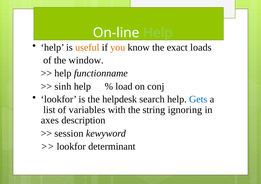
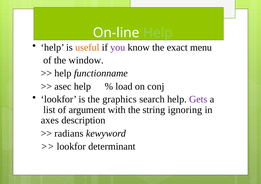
you colour: orange -> purple
loads: loads -> menu
sinh: sinh -> asec
helpdesk: helpdesk -> graphics
Gets colour: blue -> purple
variables: variables -> argument
session: session -> radians
